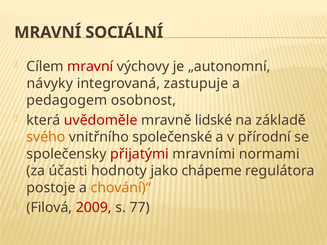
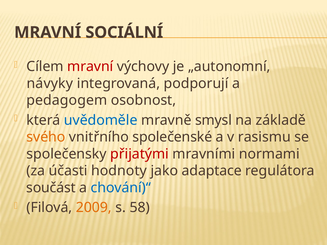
zastupuje: zastupuje -> podporují
uvědoměle colour: red -> blue
lidské: lidské -> smysl
přírodní: přírodní -> rasismu
chápeme: chápeme -> adaptace
postoje: postoje -> součást
chování)“ colour: orange -> blue
2009 colour: red -> orange
77: 77 -> 58
